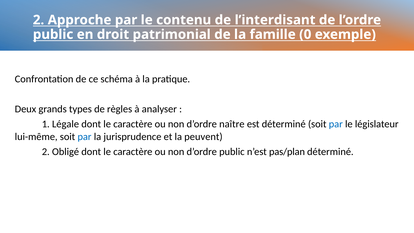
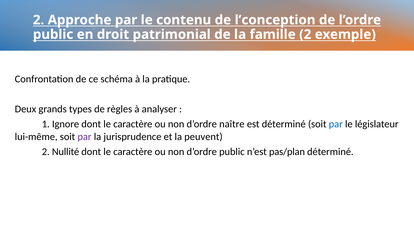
l’interdisant: l’interdisant -> l’conception
famille 0: 0 -> 2
Légale: Légale -> Ignore
par at (85, 137) colour: blue -> purple
Obligé: Obligé -> Nullité
